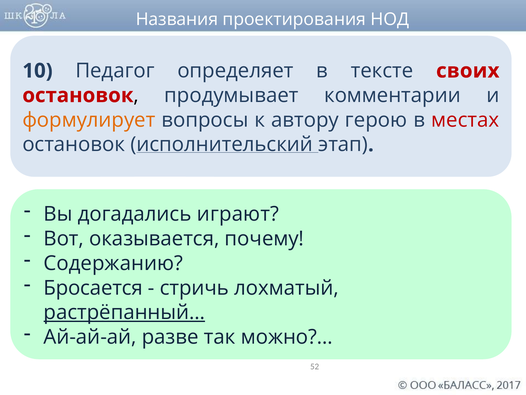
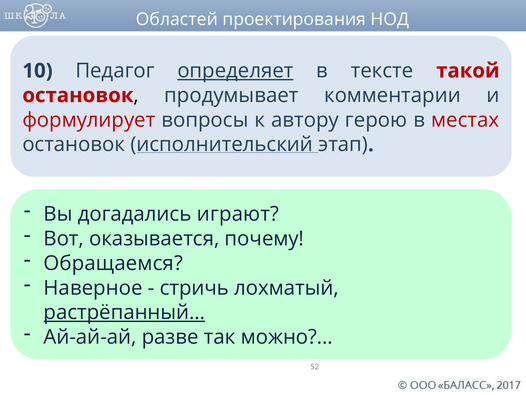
Названия: Названия -> Областей
определяет underline: none -> present
своих: своих -> такой
формулирует colour: orange -> red
Содержанию: Содержанию -> Обращаемся
Бросается: Бросается -> Наверное
